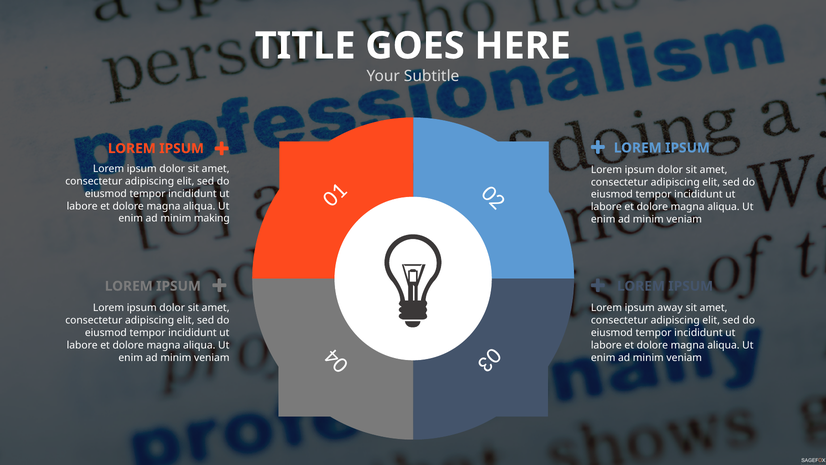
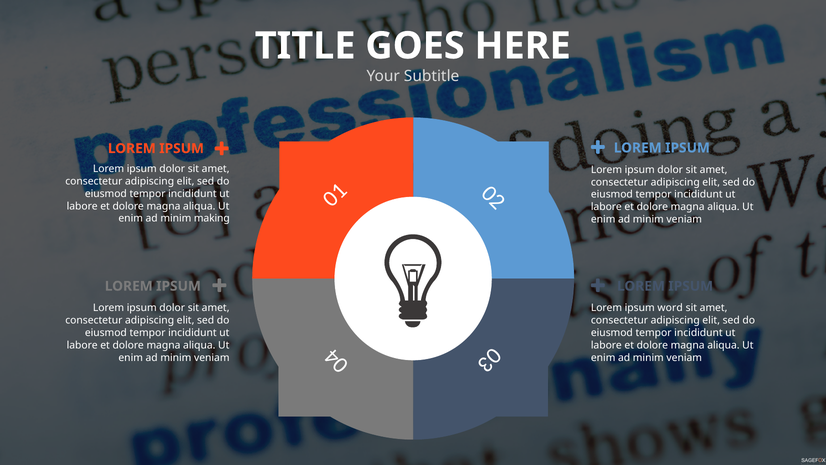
away: away -> word
